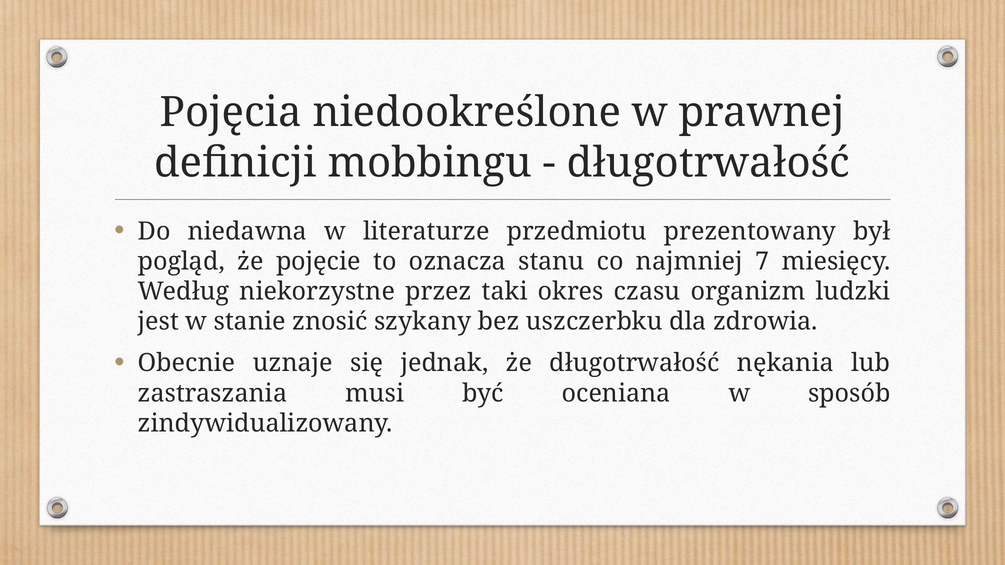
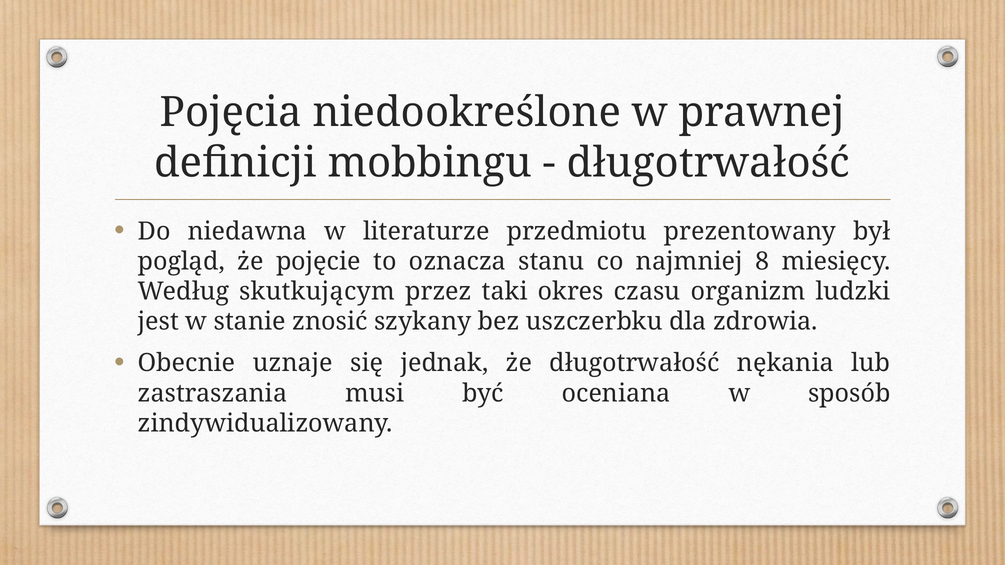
7: 7 -> 8
niekorzystne: niekorzystne -> skutkującym
